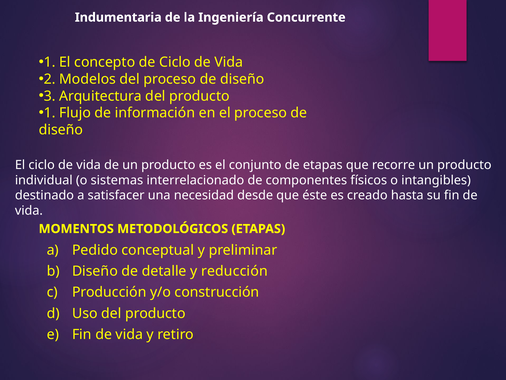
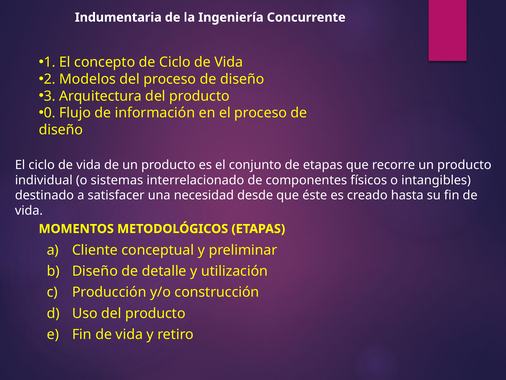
1 at (50, 113): 1 -> 0
Pedido: Pedido -> Cliente
reducción: reducción -> utilización
